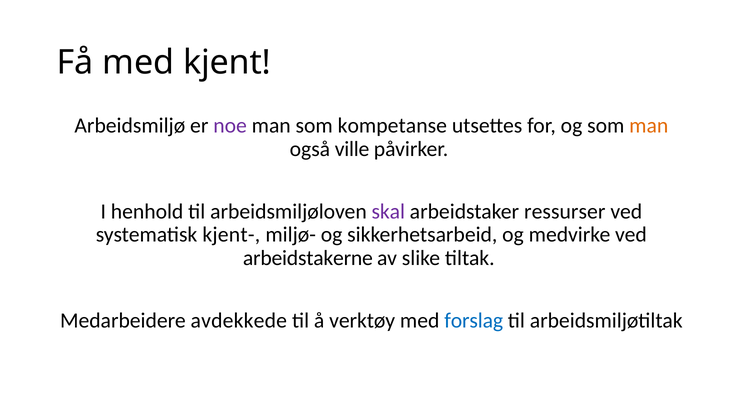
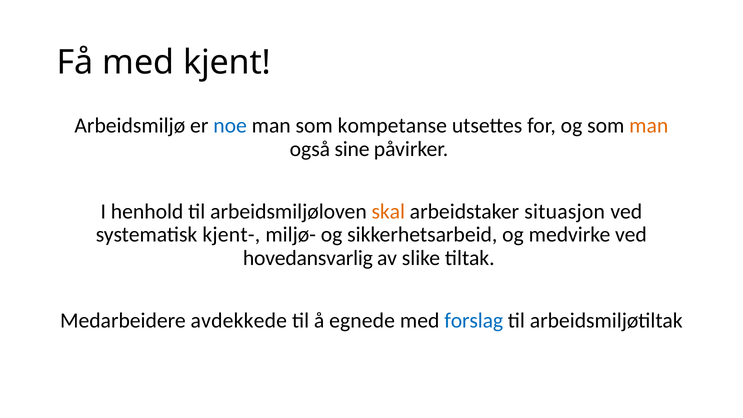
noe colour: purple -> blue
ville: ville -> sine
skal colour: purple -> orange
ressurser: ressurser -> situasjon
arbeidstakerne: arbeidstakerne -> hovedansvarlig
verktøy: verktøy -> egnede
